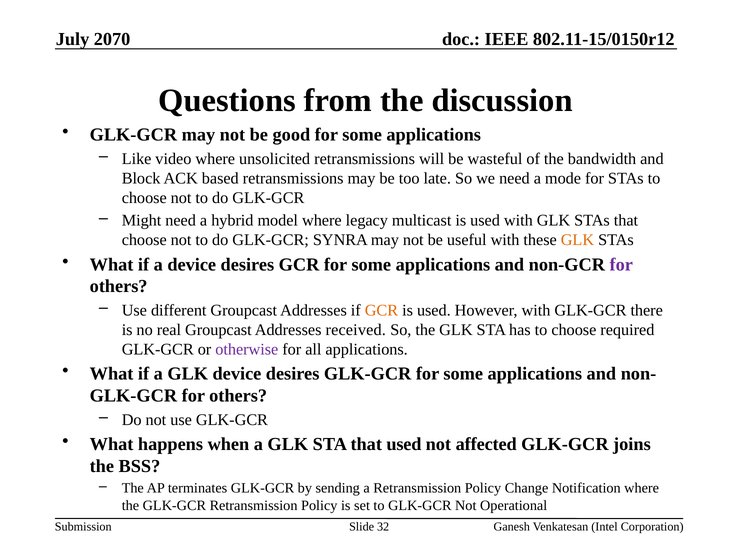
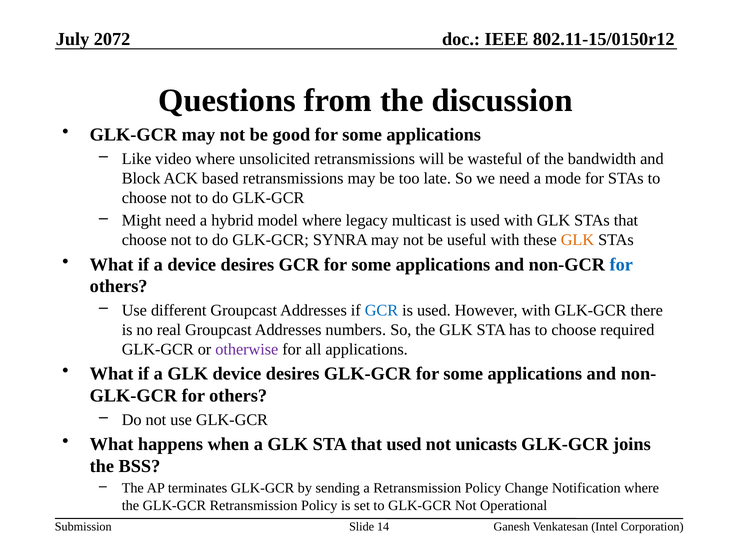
2070: 2070 -> 2072
for at (621, 264) colour: purple -> blue
GCR at (381, 310) colour: orange -> blue
received: received -> numbers
affected: affected -> unicasts
32: 32 -> 14
